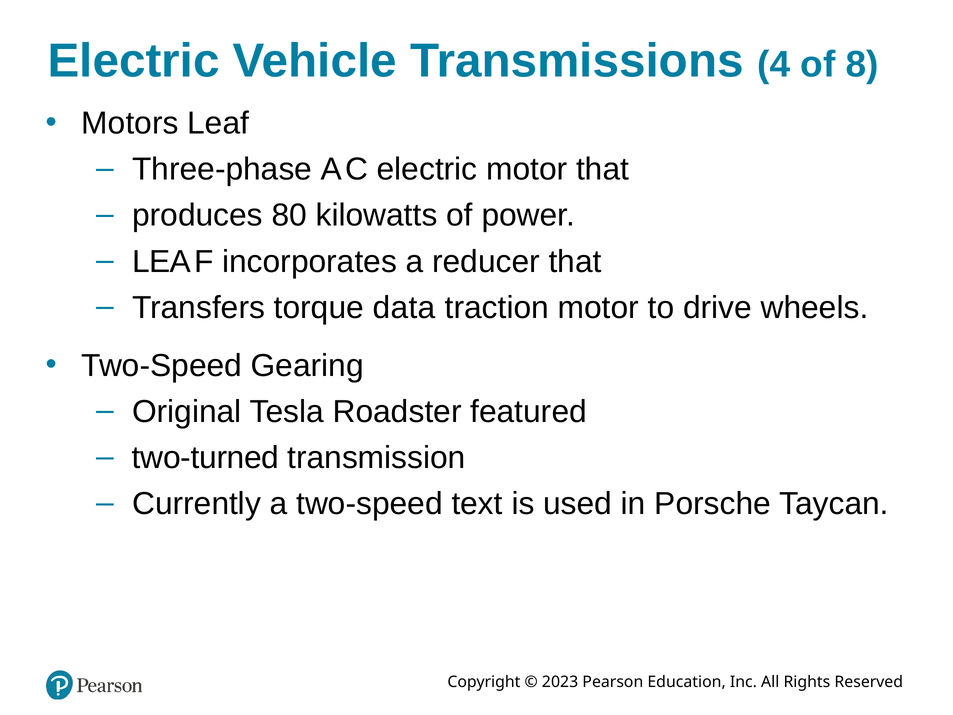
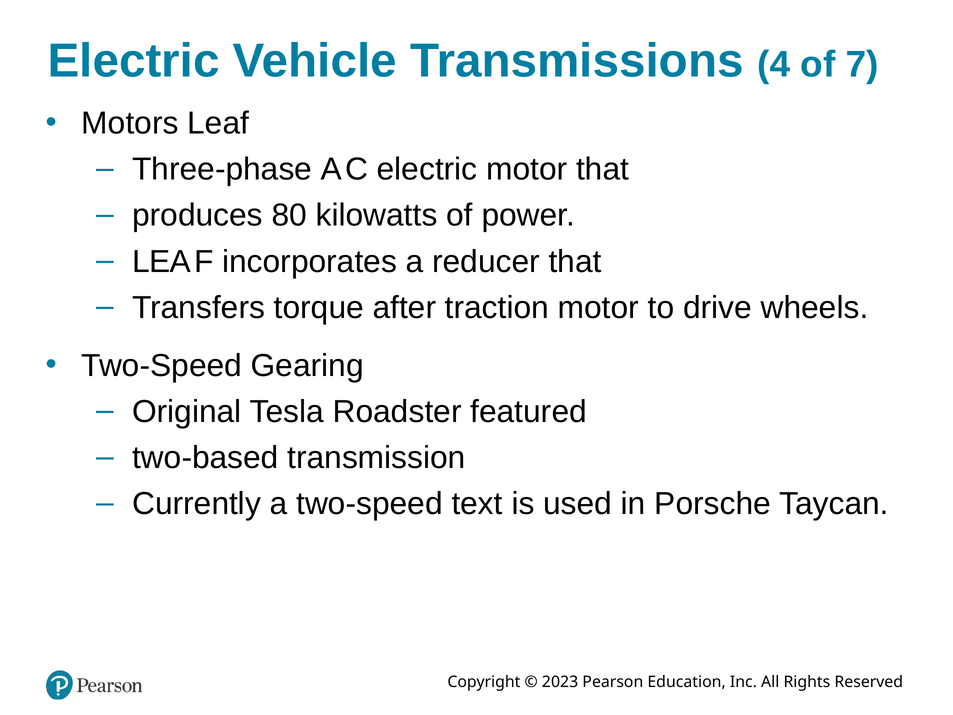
8: 8 -> 7
data: data -> after
two-turned: two-turned -> two-based
